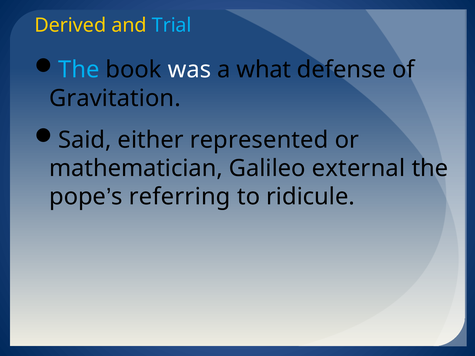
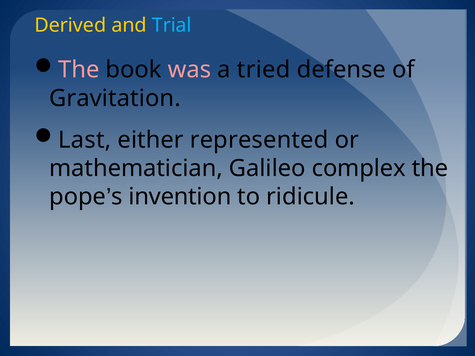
The at (79, 70) colour: light blue -> pink
was colour: white -> pink
what: what -> tried
Said: Said -> Last
external: external -> complex
referring: referring -> invention
